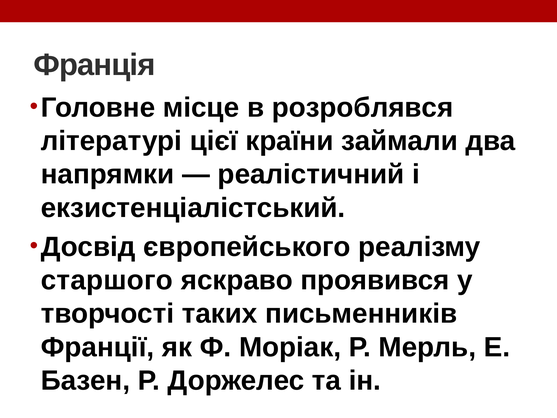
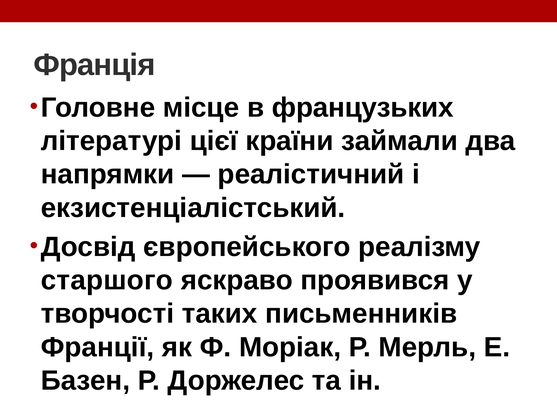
розроблявся: розроблявся -> французьких
